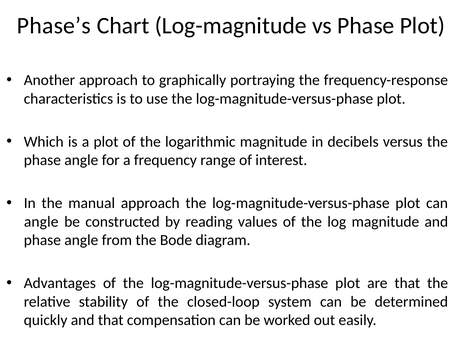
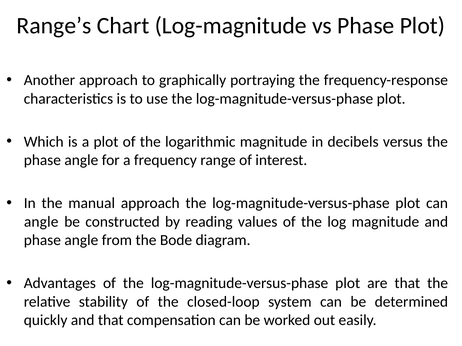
Phase’s: Phase’s -> Range’s
